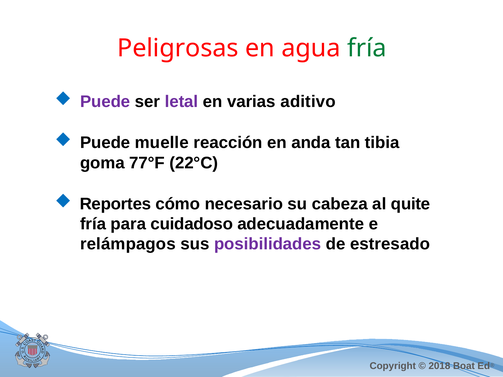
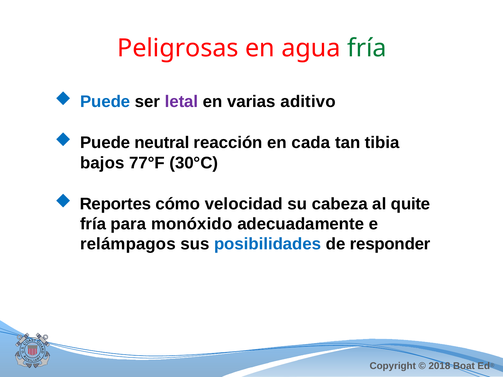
Puede at (105, 102) colour: purple -> blue
muelle: muelle -> neutral
anda: anda -> cada
goma: goma -> bajos
22°C: 22°C -> 30°C
necesario: necesario -> velocidad
cuidadoso: cuidadoso -> monóxido
posibilidades colour: purple -> blue
estresado: estresado -> responder
